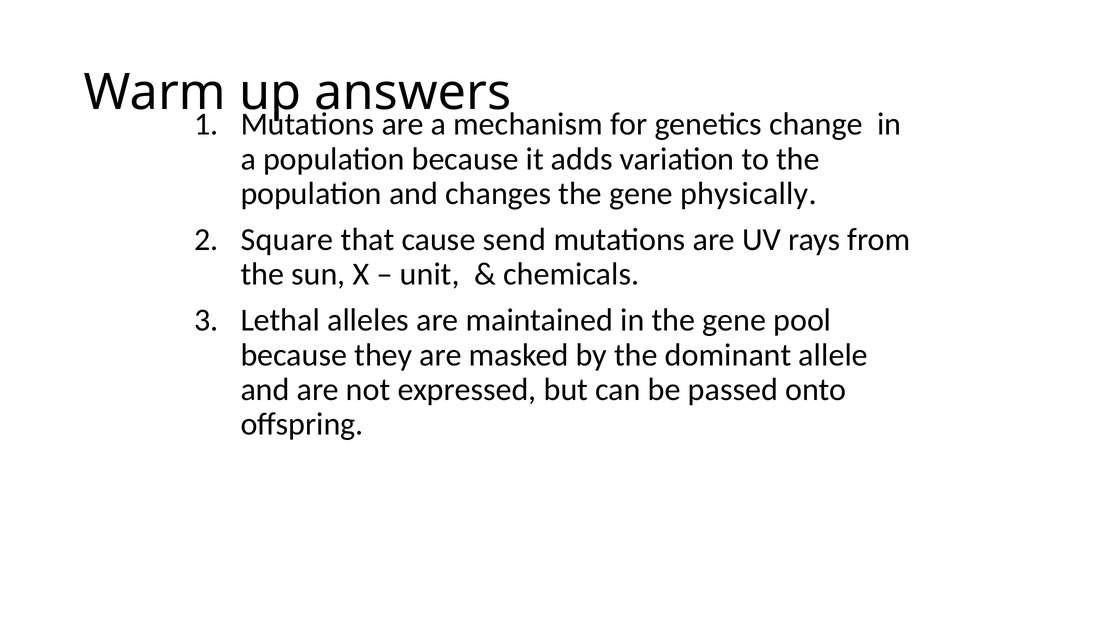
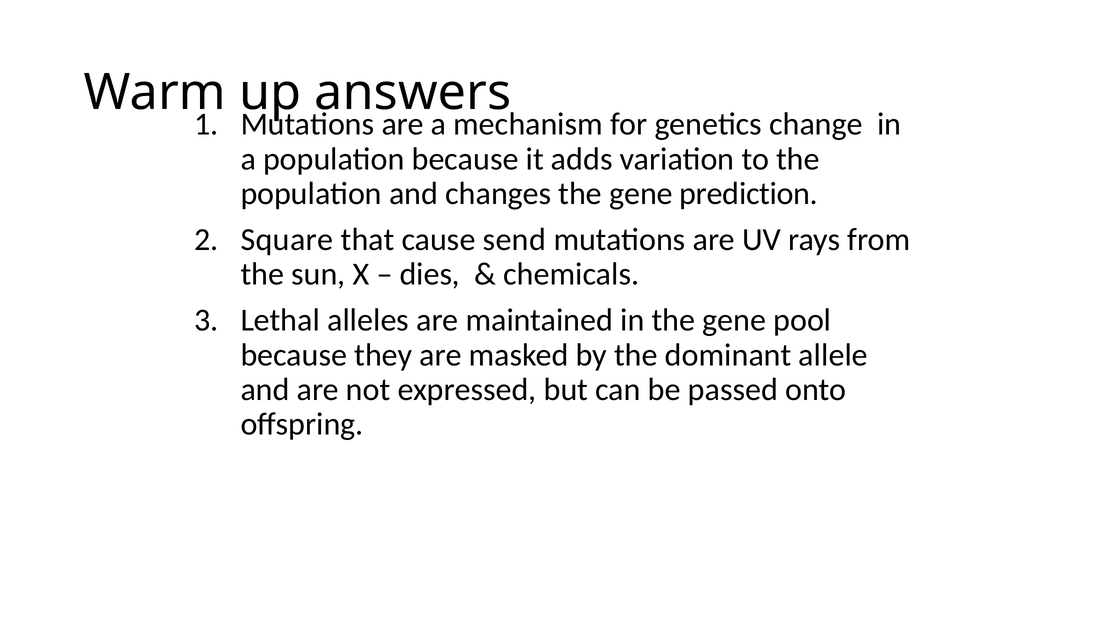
physically: physically -> prediction
unit: unit -> dies
